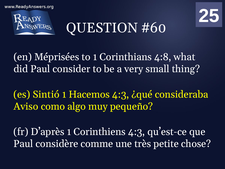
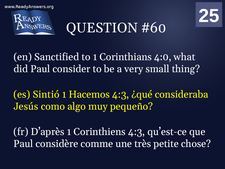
Méprisées: Méprisées -> Sanctified
4:8: 4:8 -> 4:0
Aviso: Aviso -> Jesús
